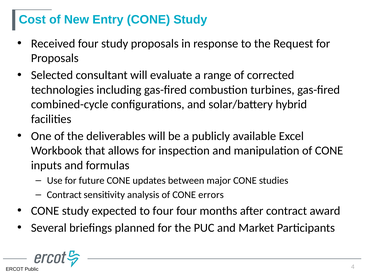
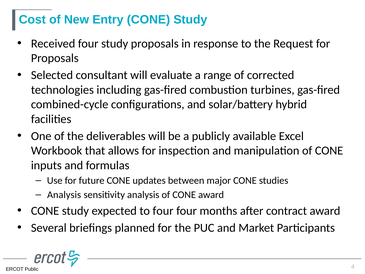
Contract at (64, 195): Contract -> Analysis
CONE errors: errors -> award
